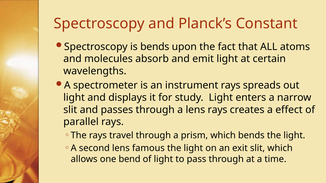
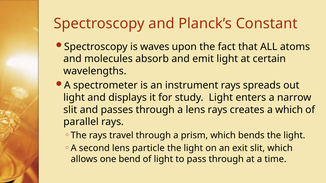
is bends: bends -> waves
a effect: effect -> which
famous: famous -> particle
